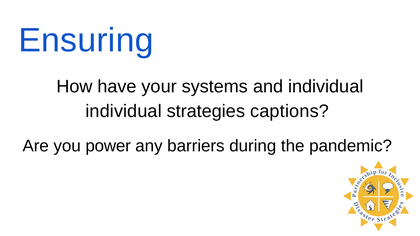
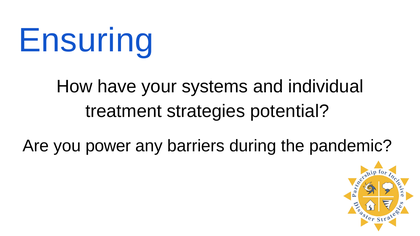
individual at (124, 111): individual -> treatment
captions: captions -> potential
